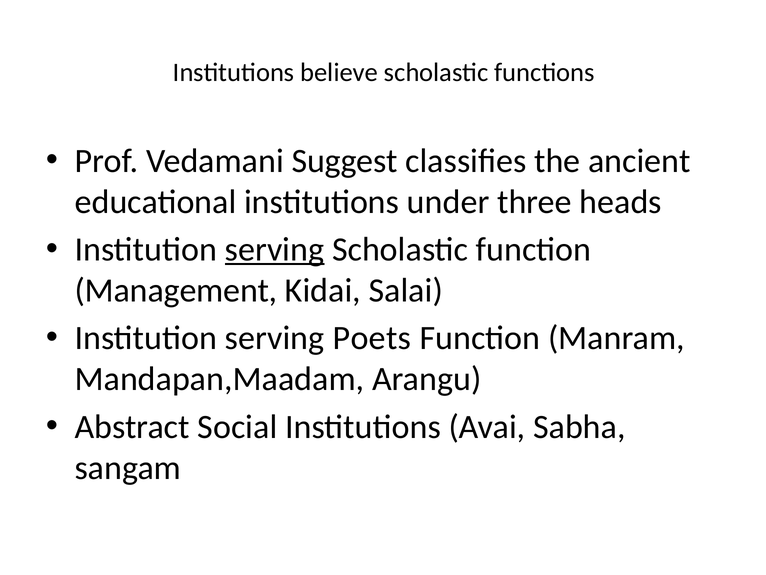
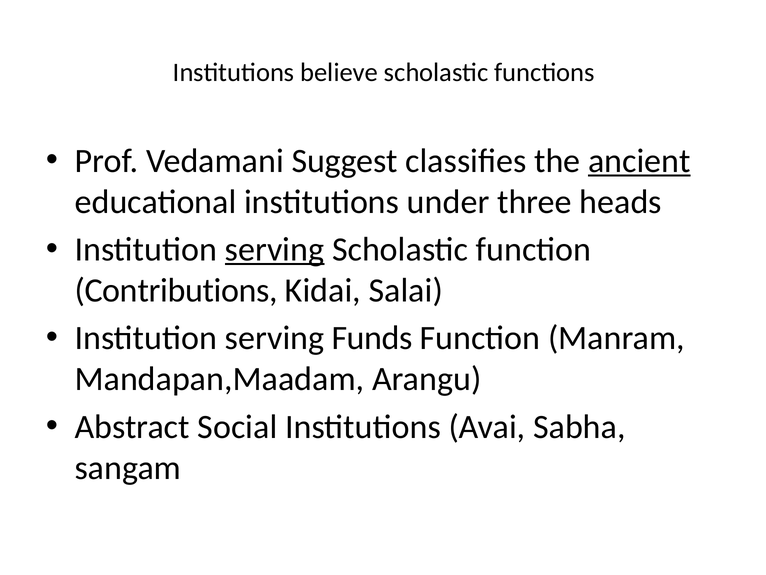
ancient underline: none -> present
Management: Management -> Contributions
Poets: Poets -> Funds
